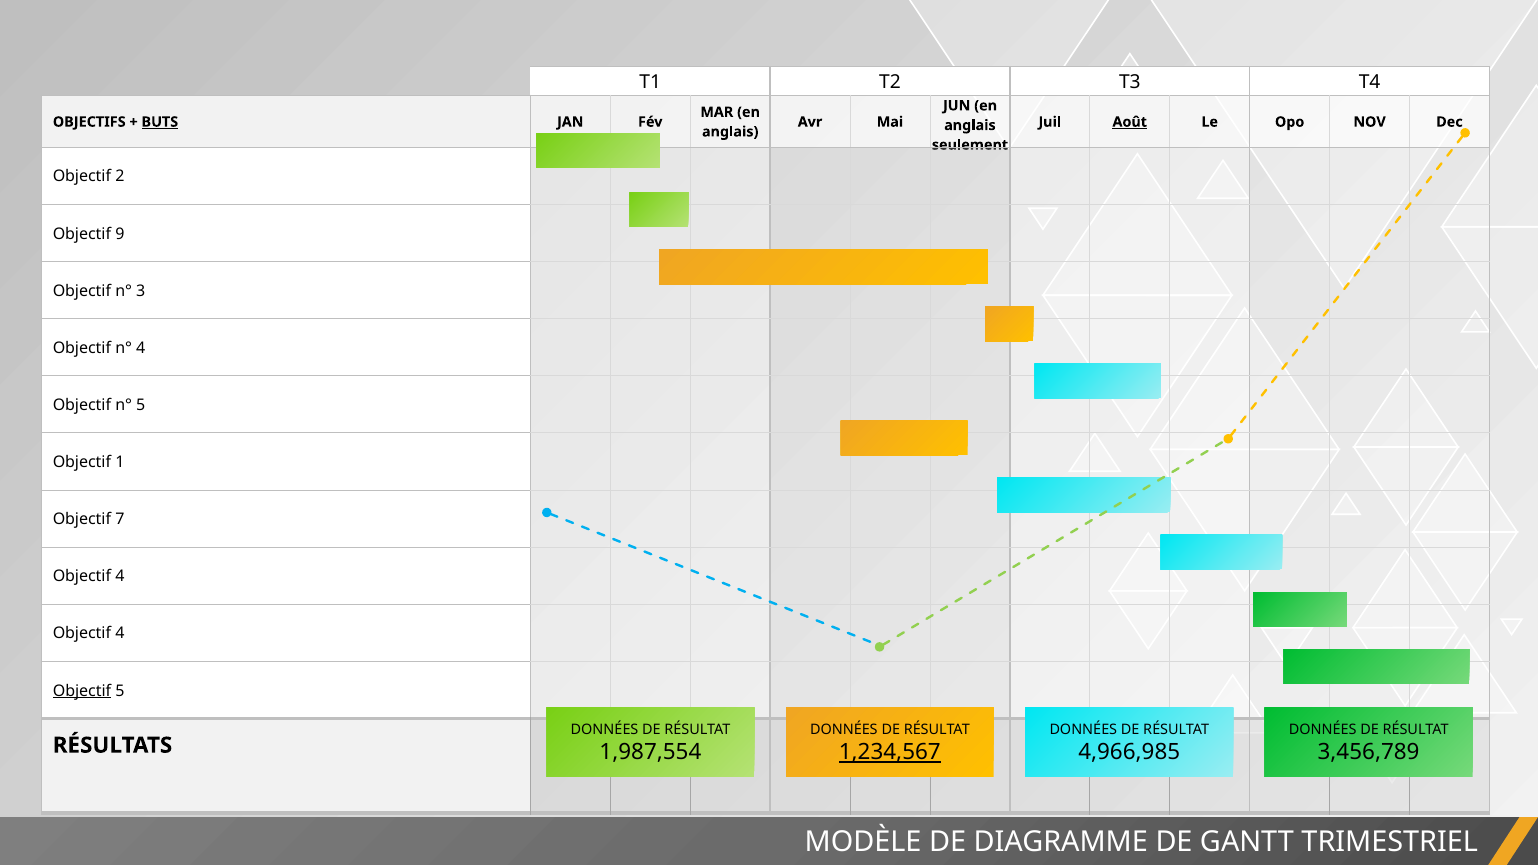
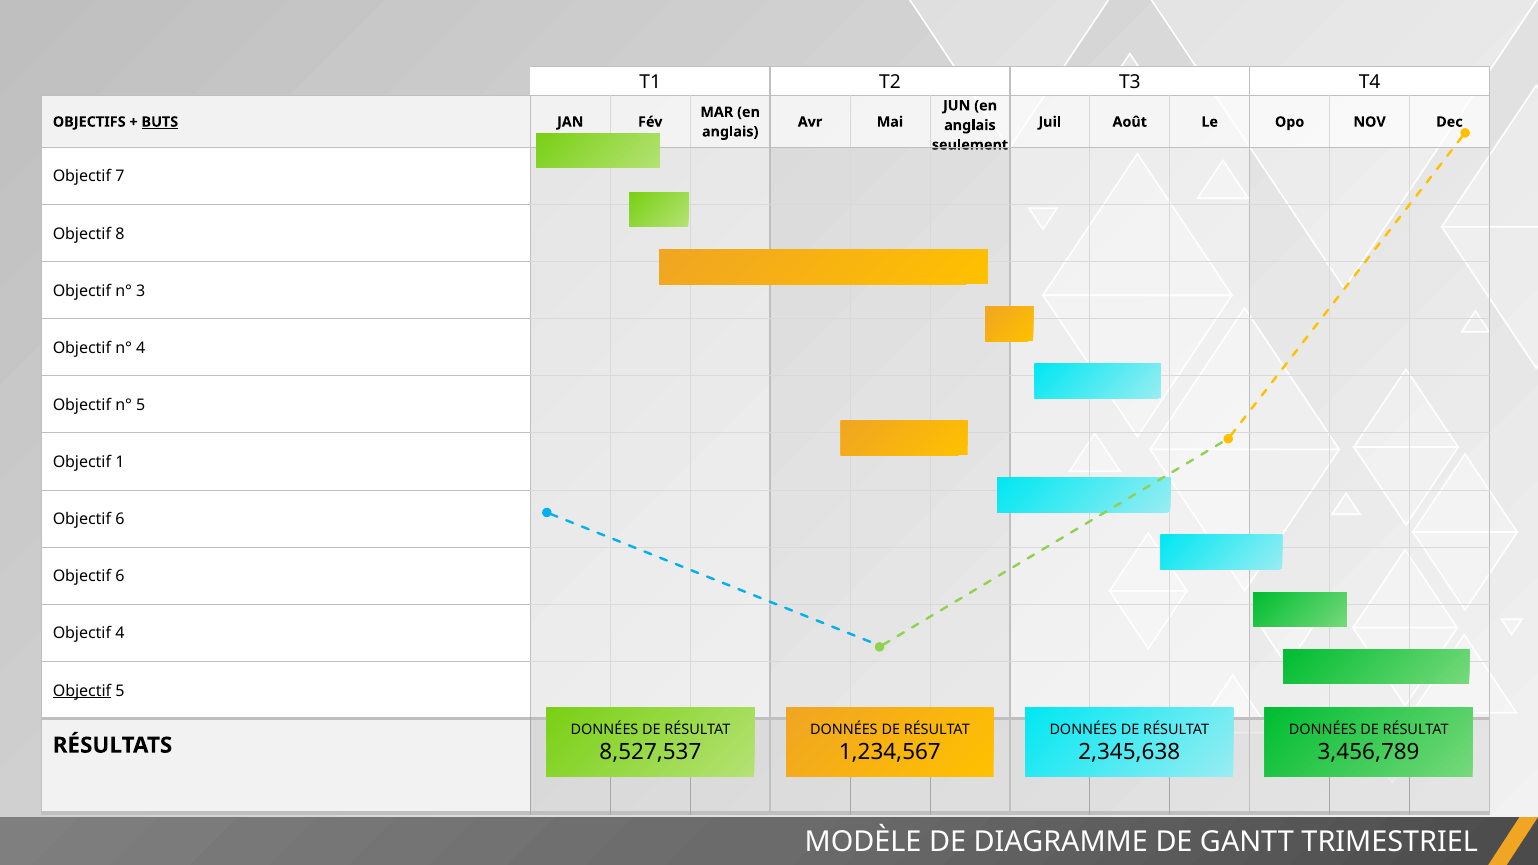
Août underline: present -> none
2: 2 -> 7
9: 9 -> 8
7 at (120, 519): 7 -> 6
4 at (120, 577): 4 -> 6
1,987,554: 1,987,554 -> 8,527,537
1,234,567 underline: present -> none
4,966,985: 4,966,985 -> 2,345,638
